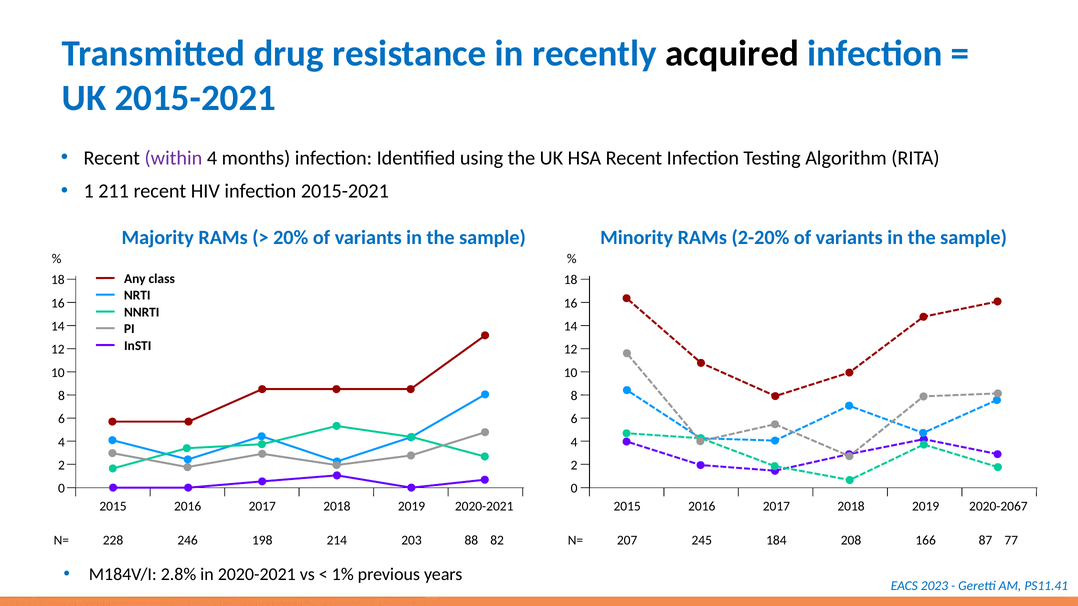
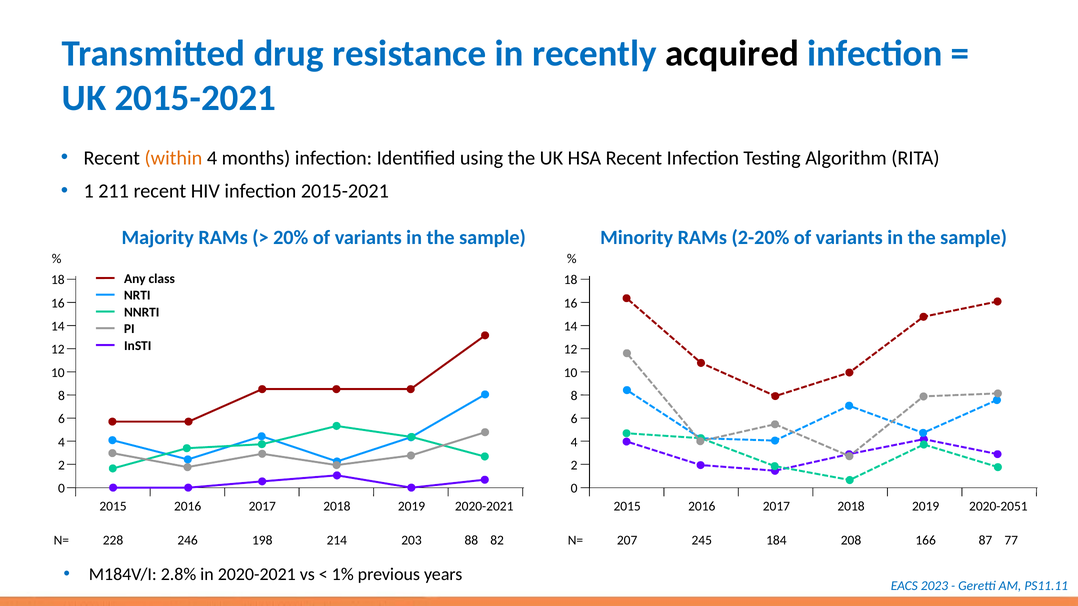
within colour: purple -> orange
2020-2067: 2020-2067 -> 2020-2051
PS11.41: PS11.41 -> PS11.11
